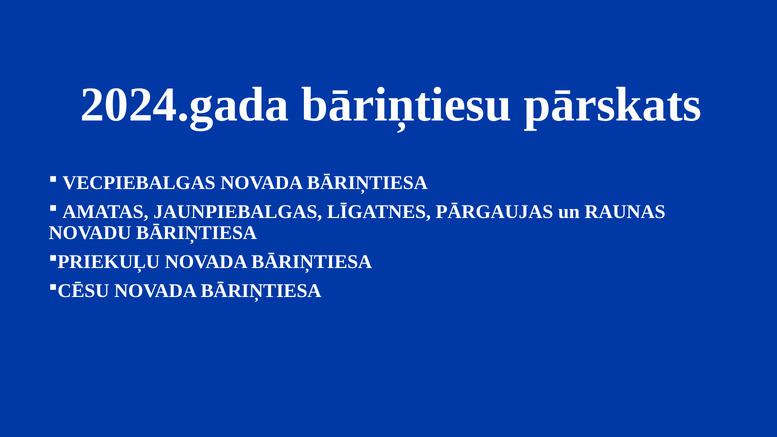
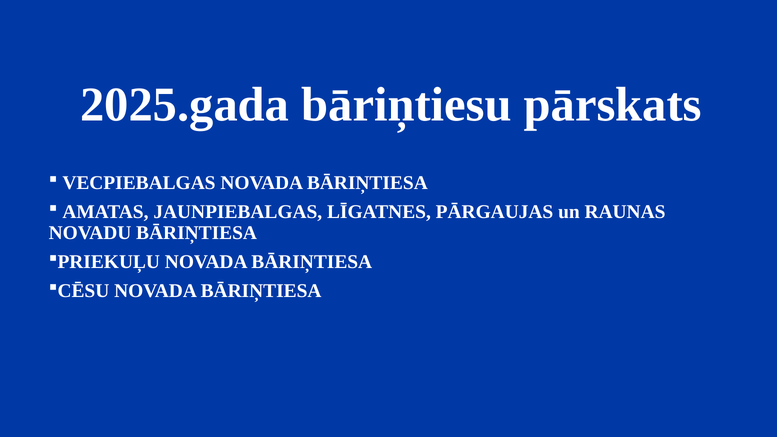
2024.gada: 2024.gada -> 2025.gada
